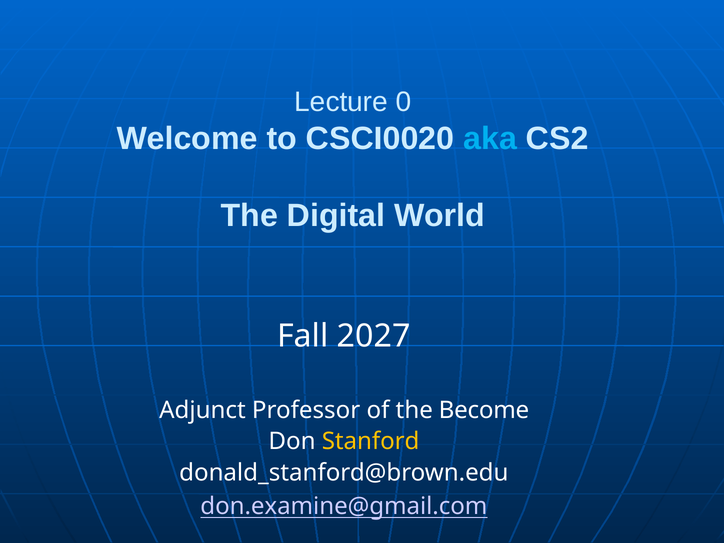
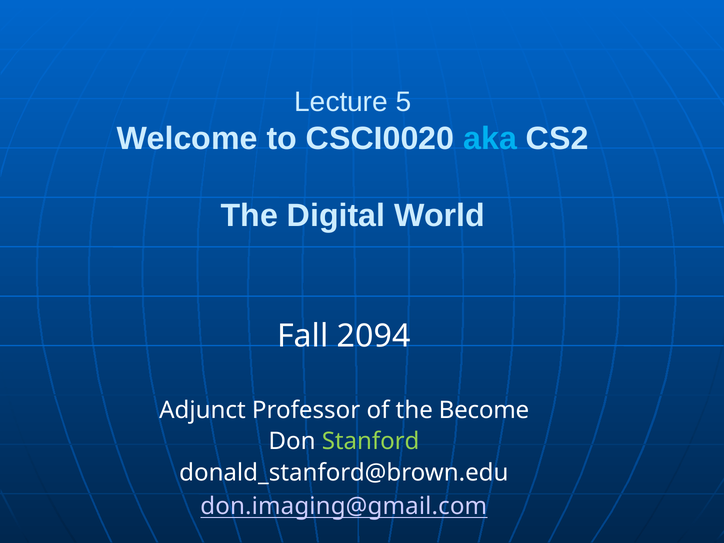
0: 0 -> 5
2027: 2027 -> 2094
Stanford colour: yellow -> light green
don.examine@gmail.com: don.examine@gmail.com -> don.imaging@gmail.com
